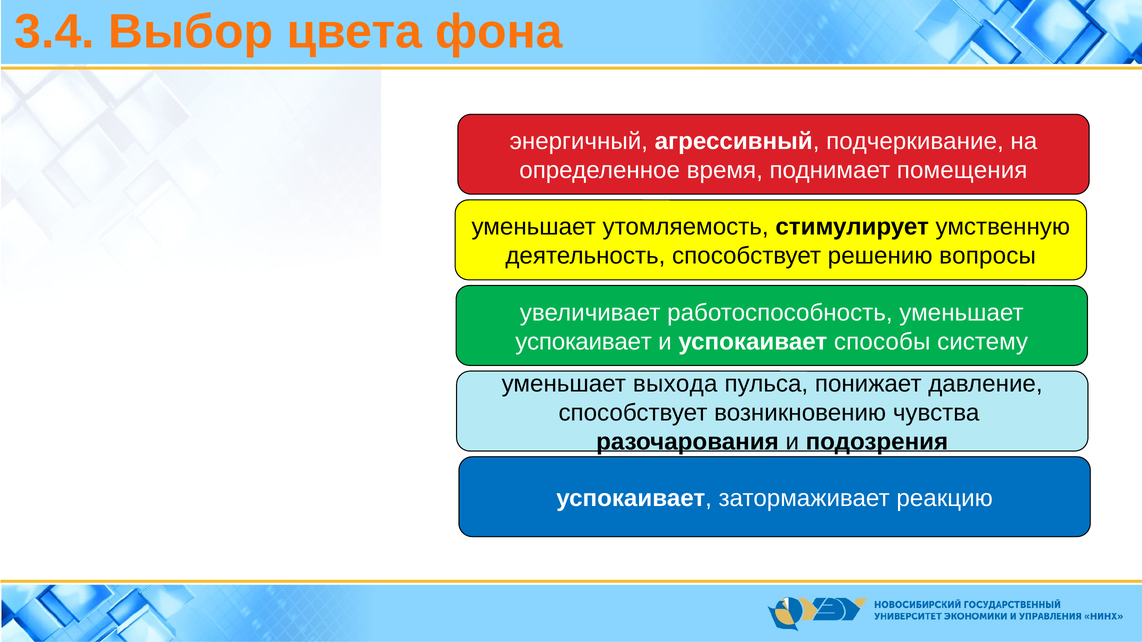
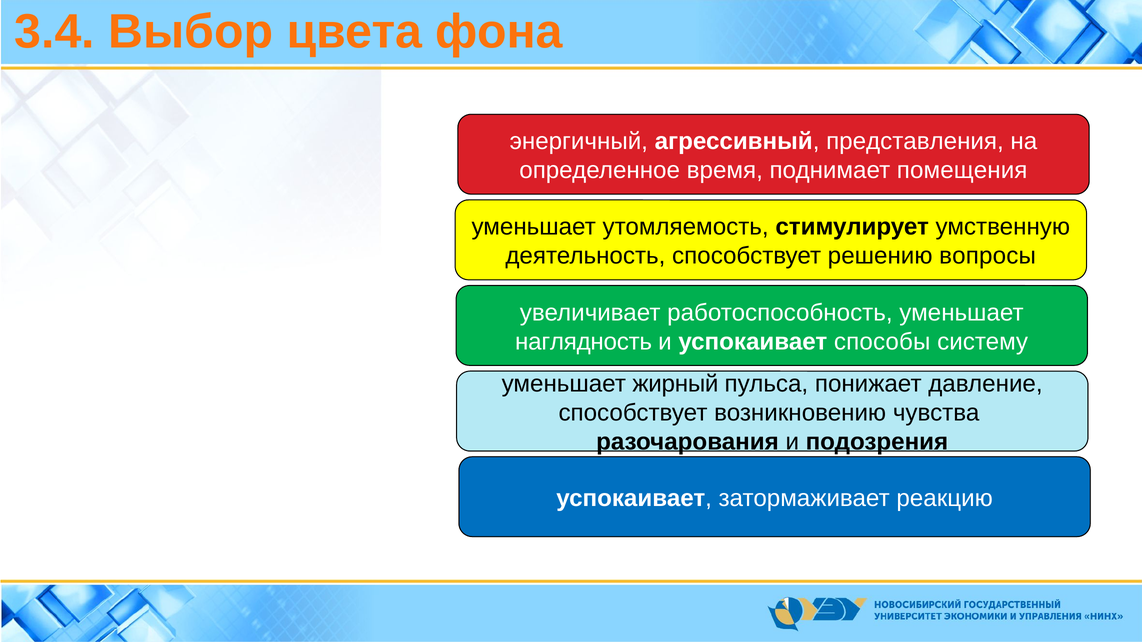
подчеркивание: подчеркивание -> представления
успокаивает at (584, 342): успокаивает -> наглядность
выхода: выхода -> жирный
